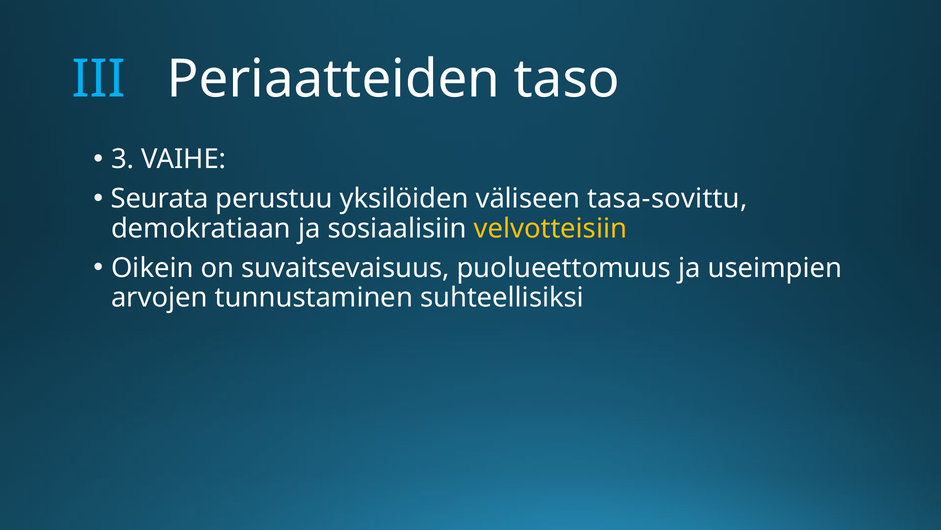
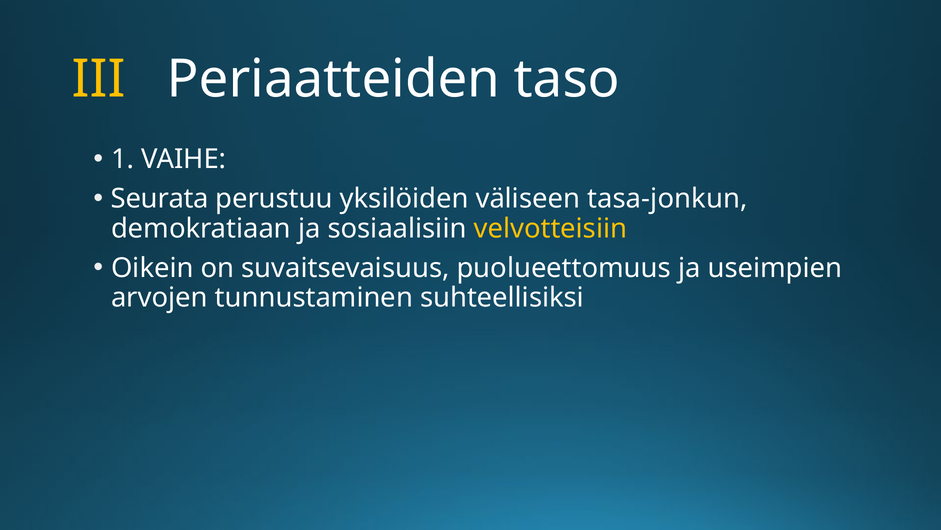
III colour: light blue -> yellow
3: 3 -> 1
tasa-sovittu: tasa-sovittu -> tasa-jonkun
